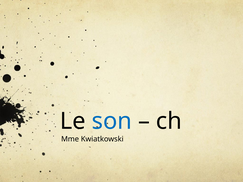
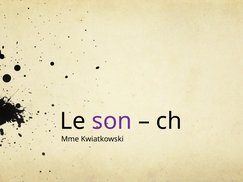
son colour: blue -> purple
